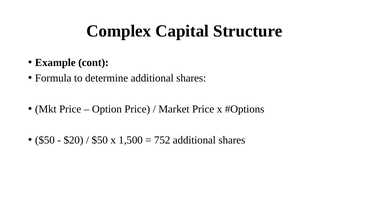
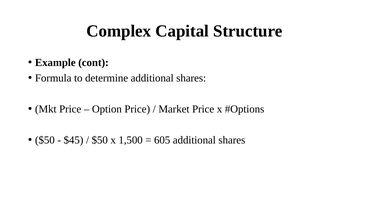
$20: $20 -> $45
752: 752 -> 605
